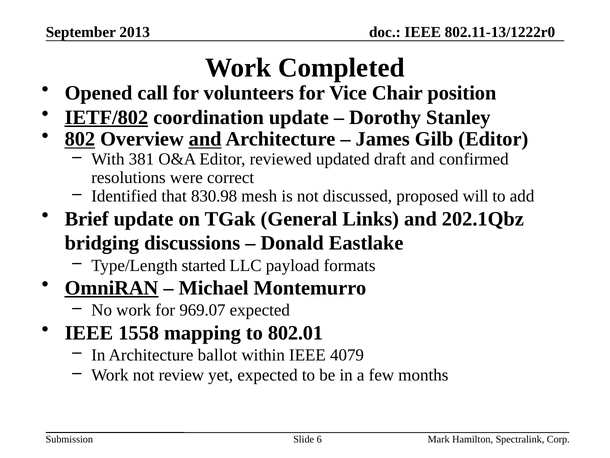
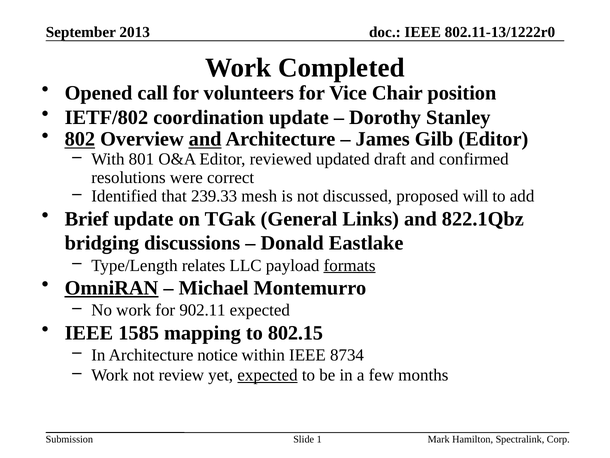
IETF/802 underline: present -> none
381: 381 -> 801
830.98: 830.98 -> 239.33
202.1Qbz: 202.1Qbz -> 822.1Qbz
started: started -> relates
formats underline: none -> present
969.07: 969.07 -> 902.11
1558: 1558 -> 1585
802.01: 802.01 -> 802.15
ballot: ballot -> notice
4079: 4079 -> 8734
expected at (268, 375) underline: none -> present
6: 6 -> 1
